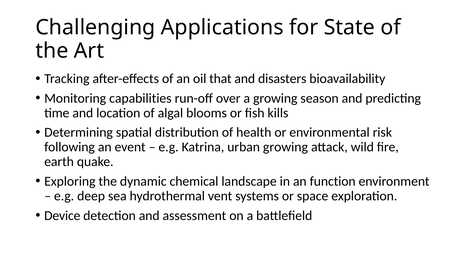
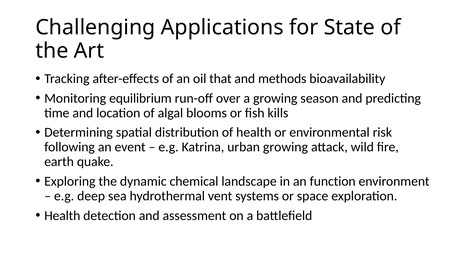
disasters: disasters -> methods
capabilities: capabilities -> equilibrium
Device at (62, 216): Device -> Health
